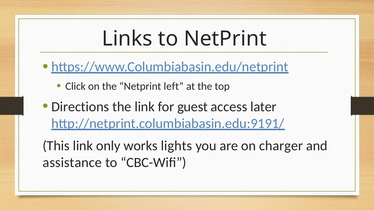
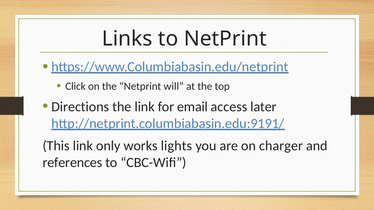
left: left -> will
guest: guest -> email
assistance: assistance -> references
